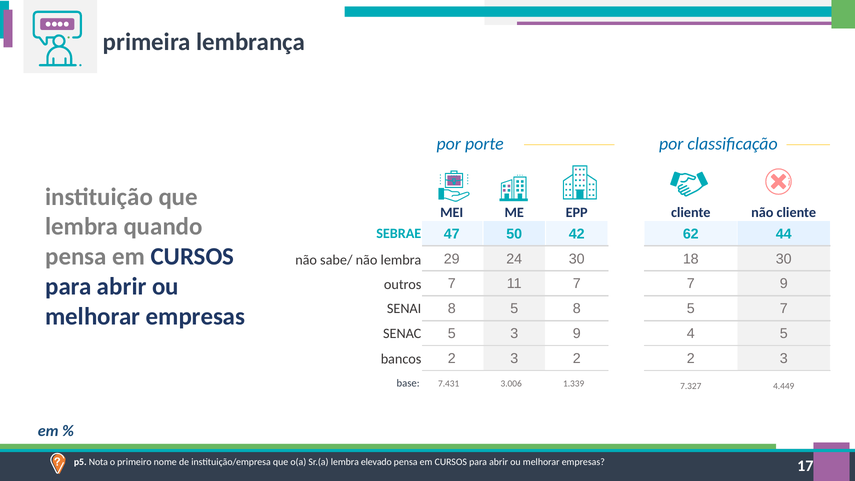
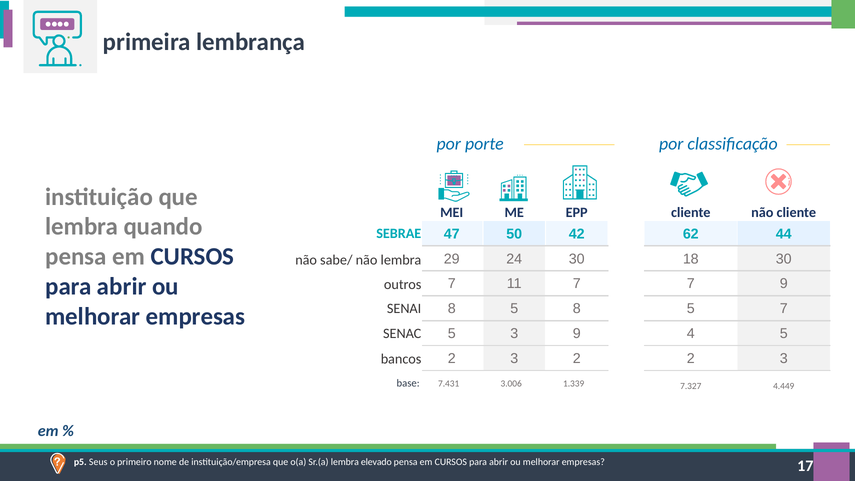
Nota: Nota -> Seus
